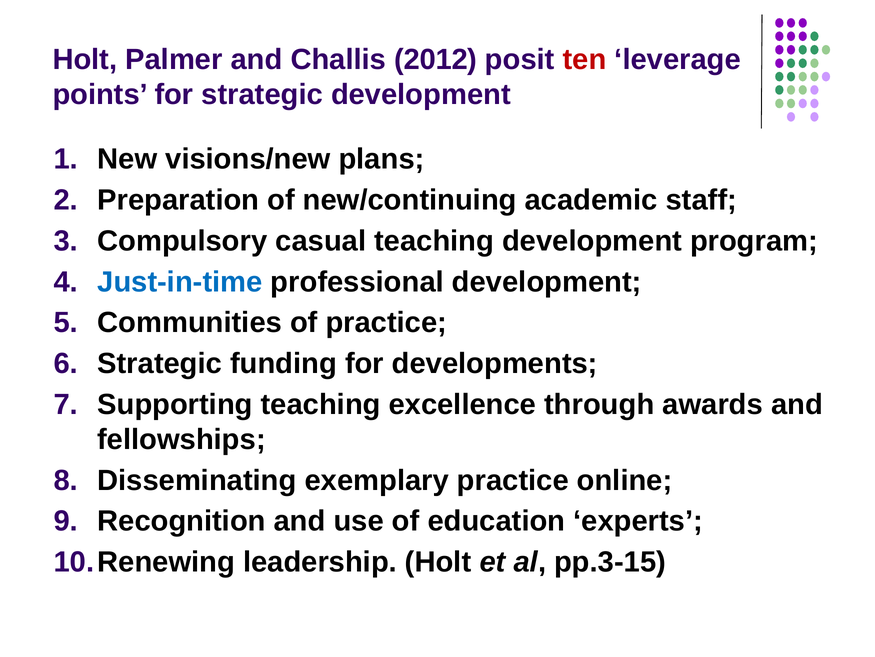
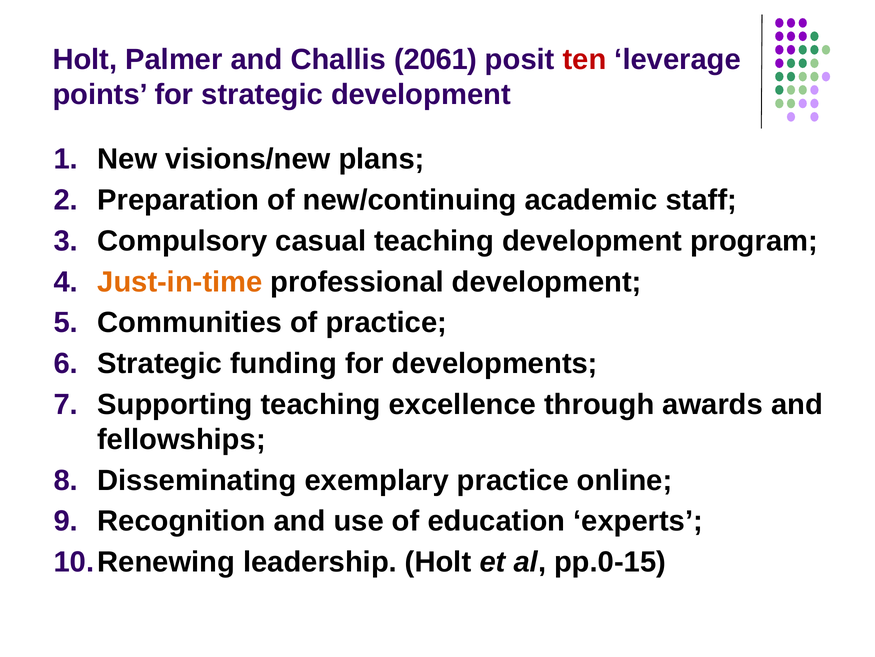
2012: 2012 -> 2061
Just-in-time colour: blue -> orange
pp.3-15: pp.3-15 -> pp.0-15
